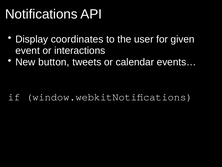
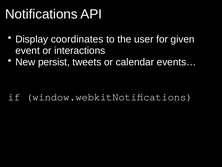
button: button -> persist
